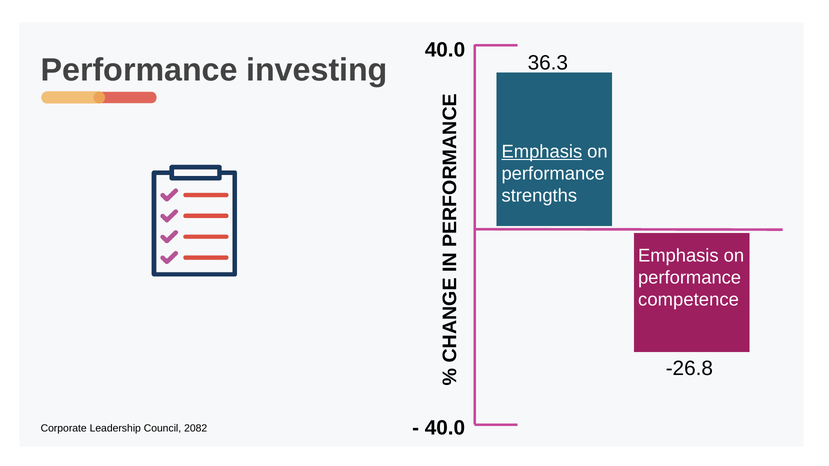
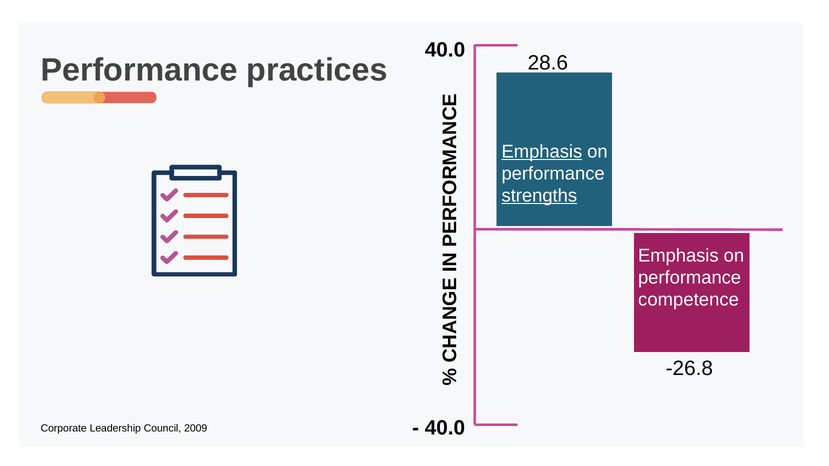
36.3: 36.3 -> 28.6
investing: investing -> practices
strengths underline: none -> present
2082: 2082 -> 2009
